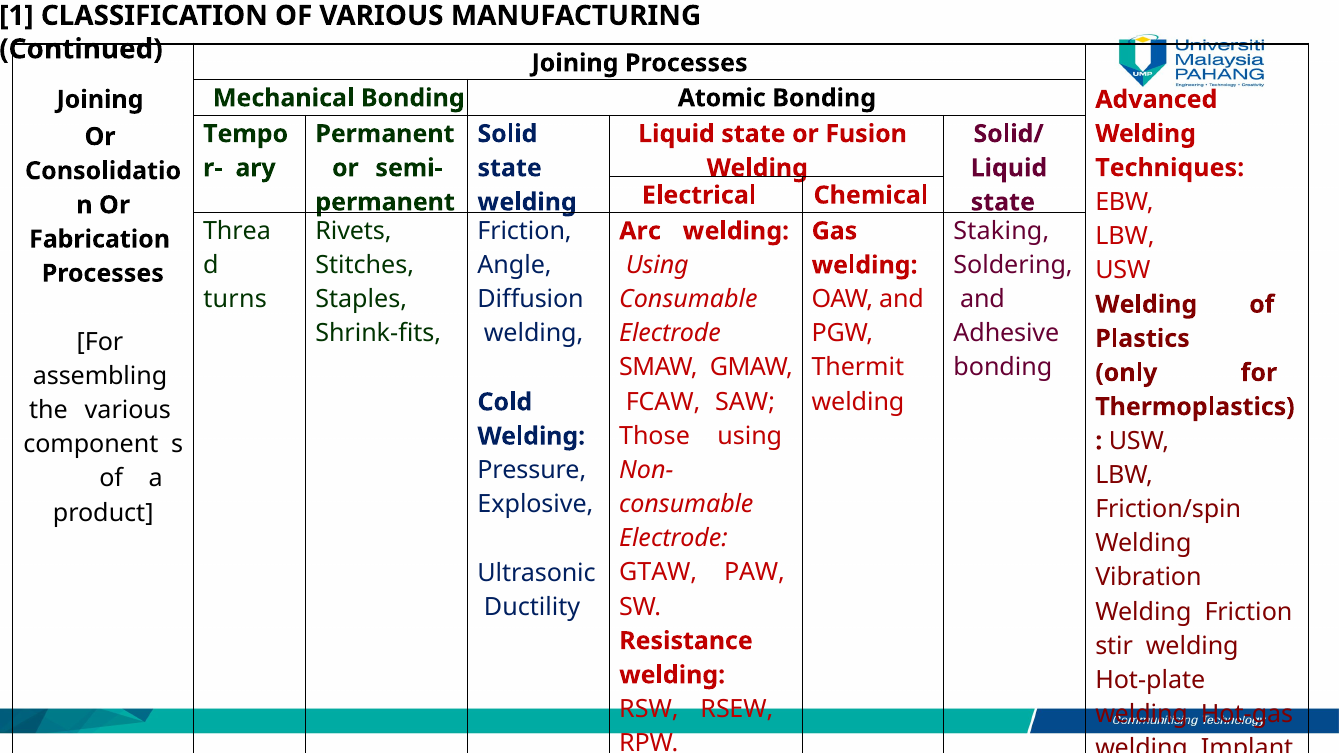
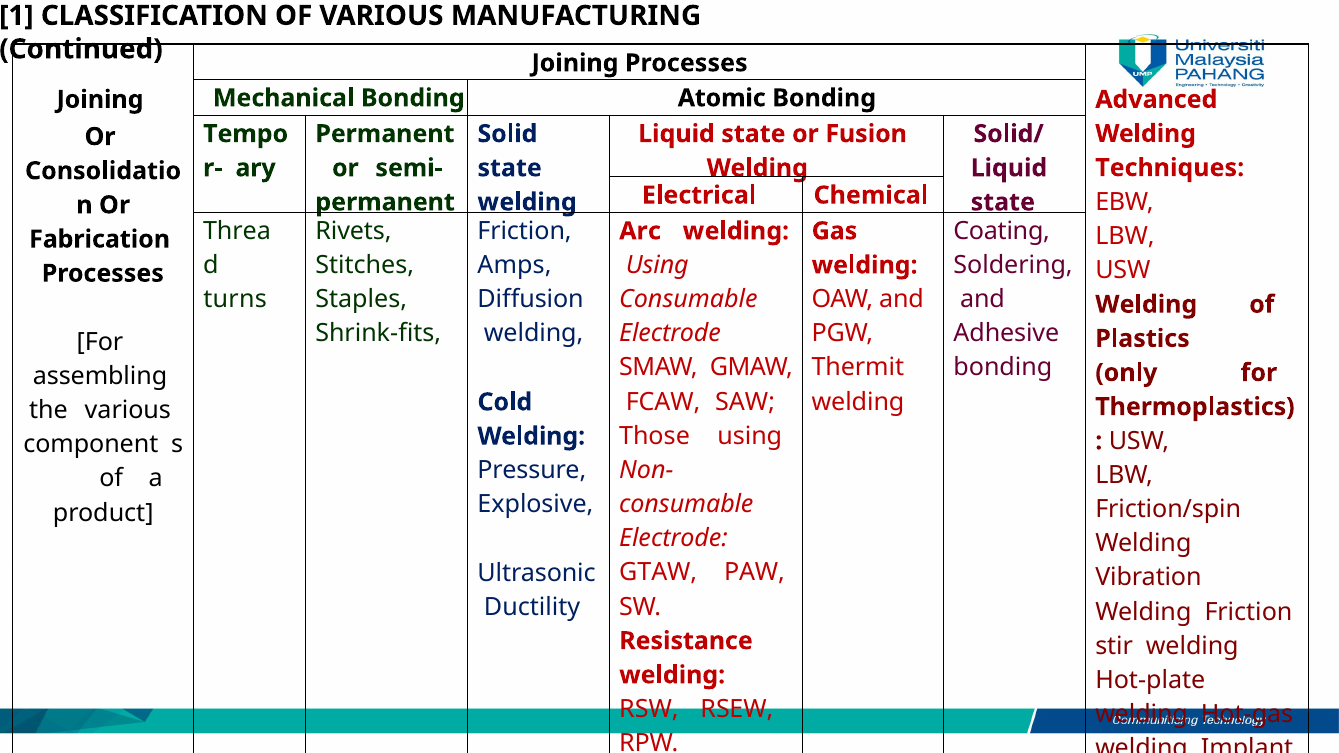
Staking: Staking -> Coating
Angle: Angle -> Amps
